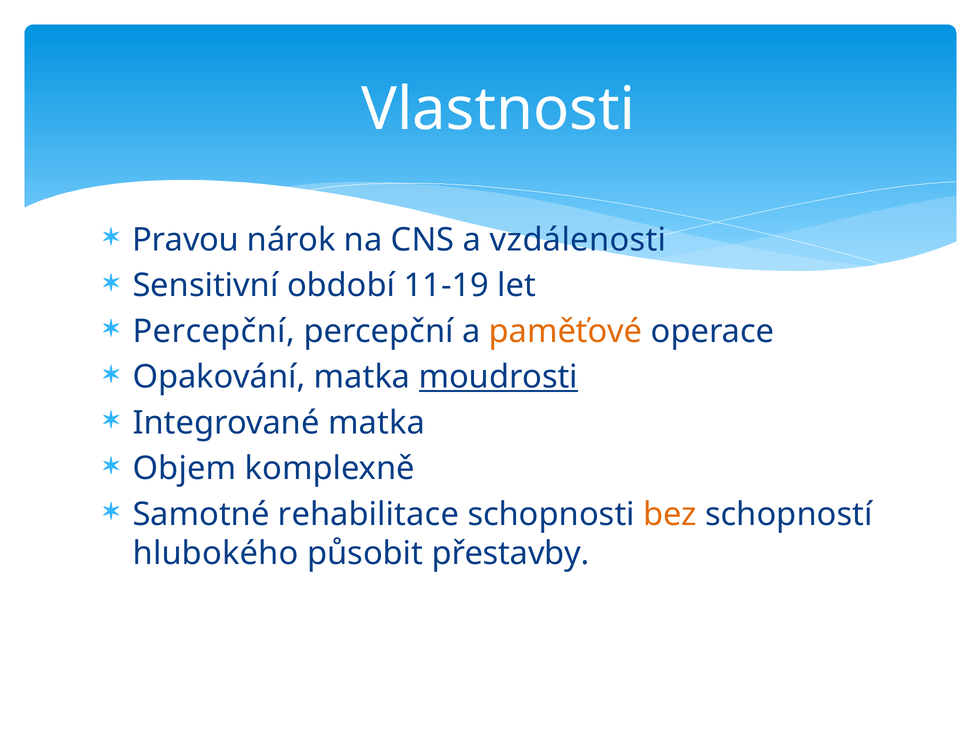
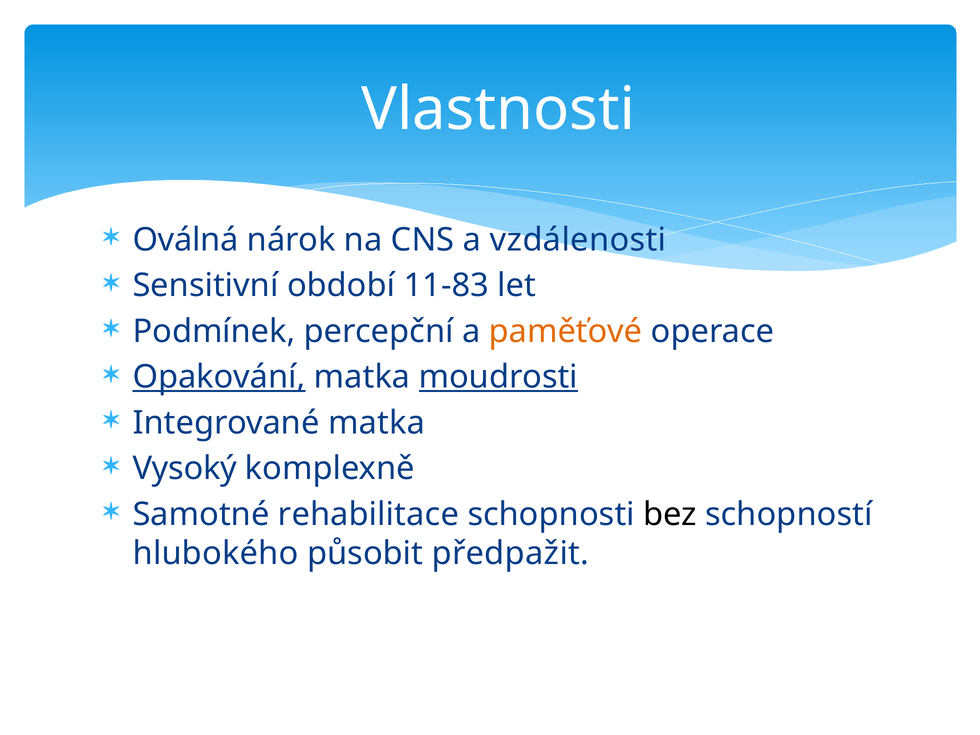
Pravou: Pravou -> Oválná
11-19: 11-19 -> 11-83
Percepční at (214, 331): Percepční -> Podmínek
Opakování underline: none -> present
Objem: Objem -> Vysoký
bez colour: orange -> black
přestavby: přestavby -> předpažit
